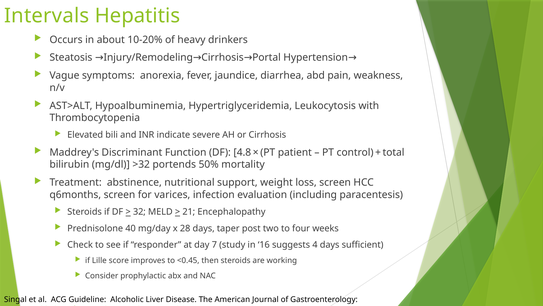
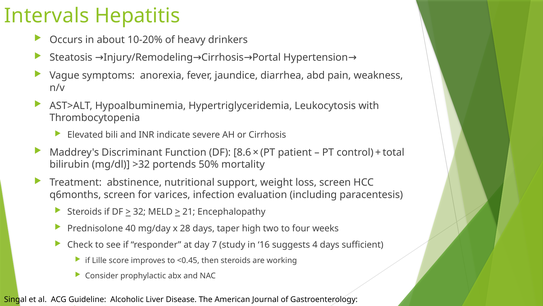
4.8: 4.8 -> 8.6
post: post -> high
